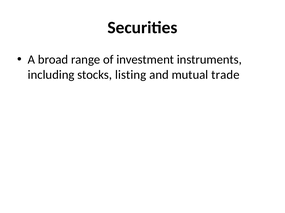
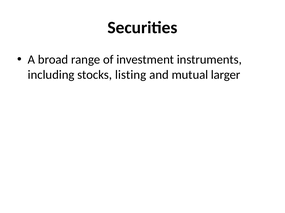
trade: trade -> larger
